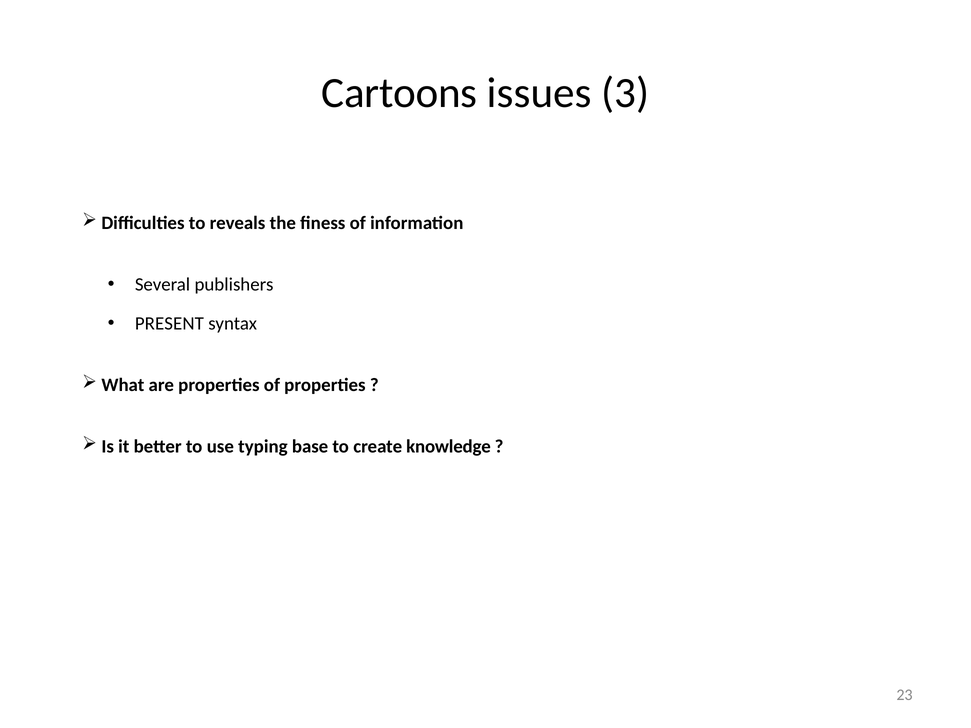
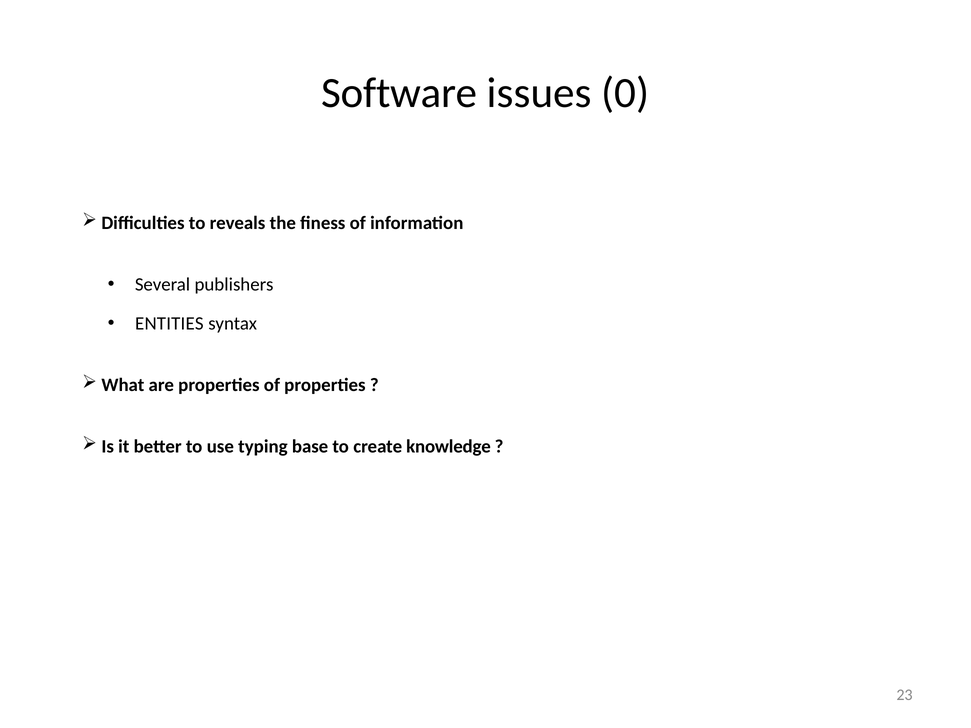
Cartoons: Cartoons -> Software
3: 3 -> 0
PRESENT: PRESENT -> ENTITIES
